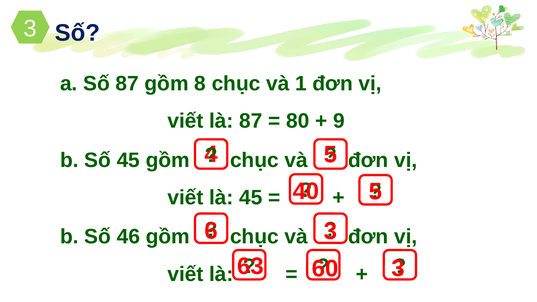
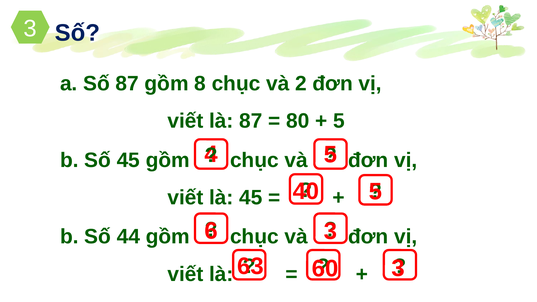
1: 1 -> 2
9 at (339, 121): 9 -> 5
46: 46 -> 44
